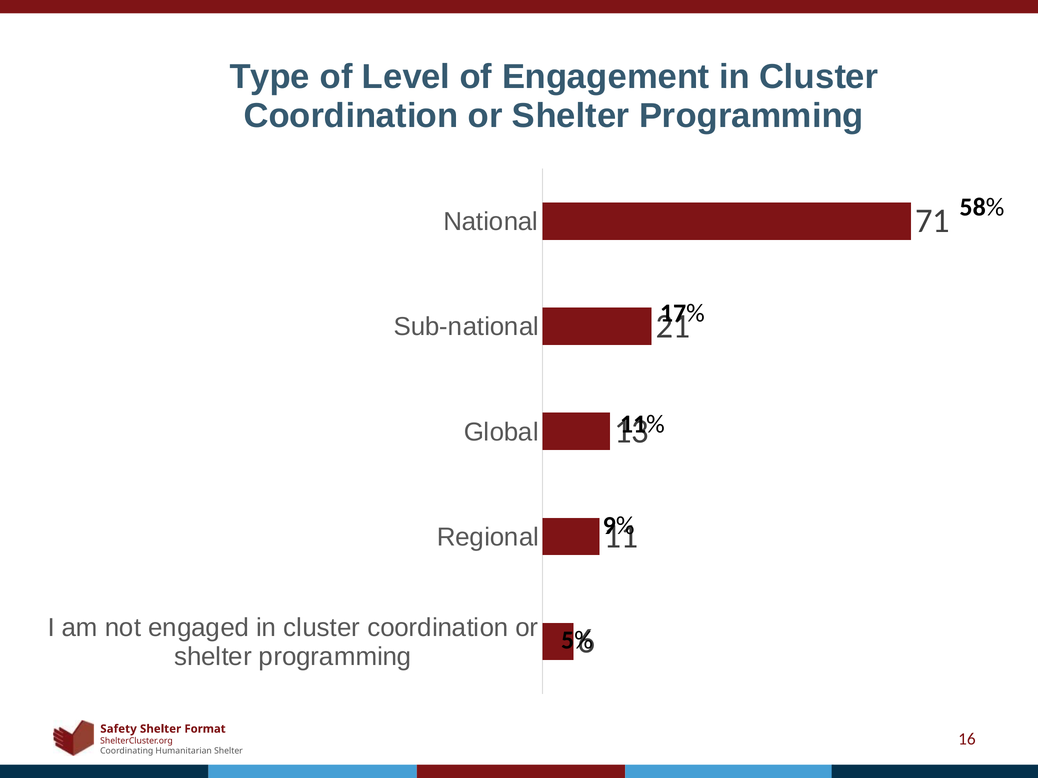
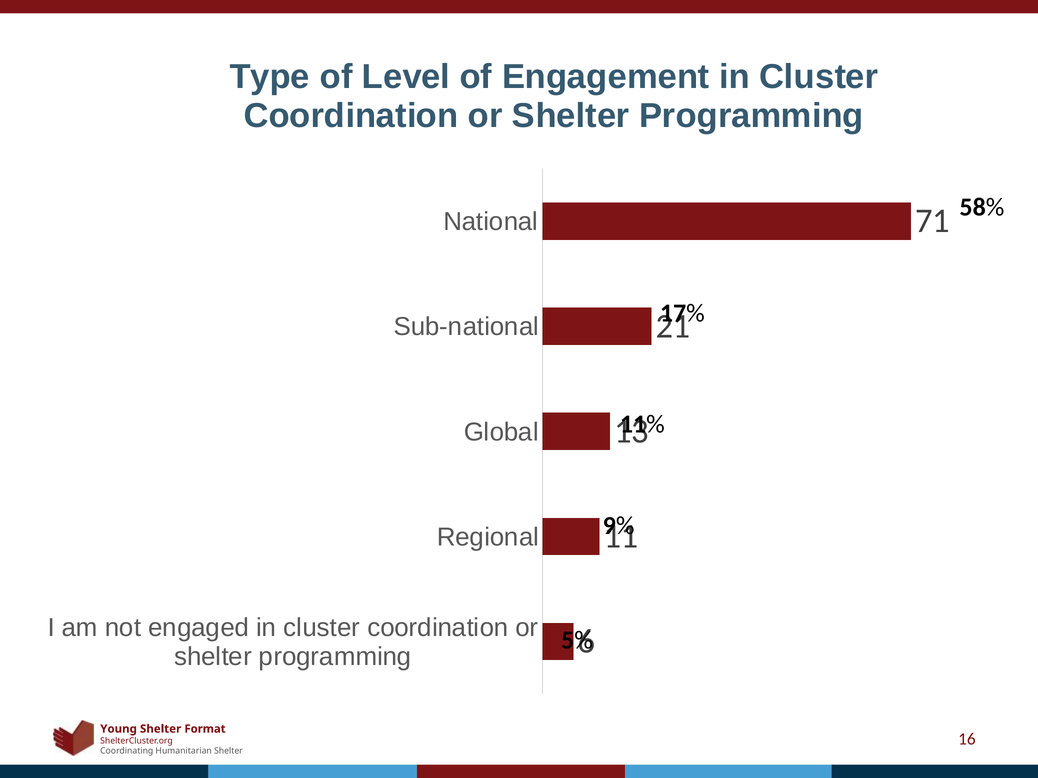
Safety: Safety -> Young
